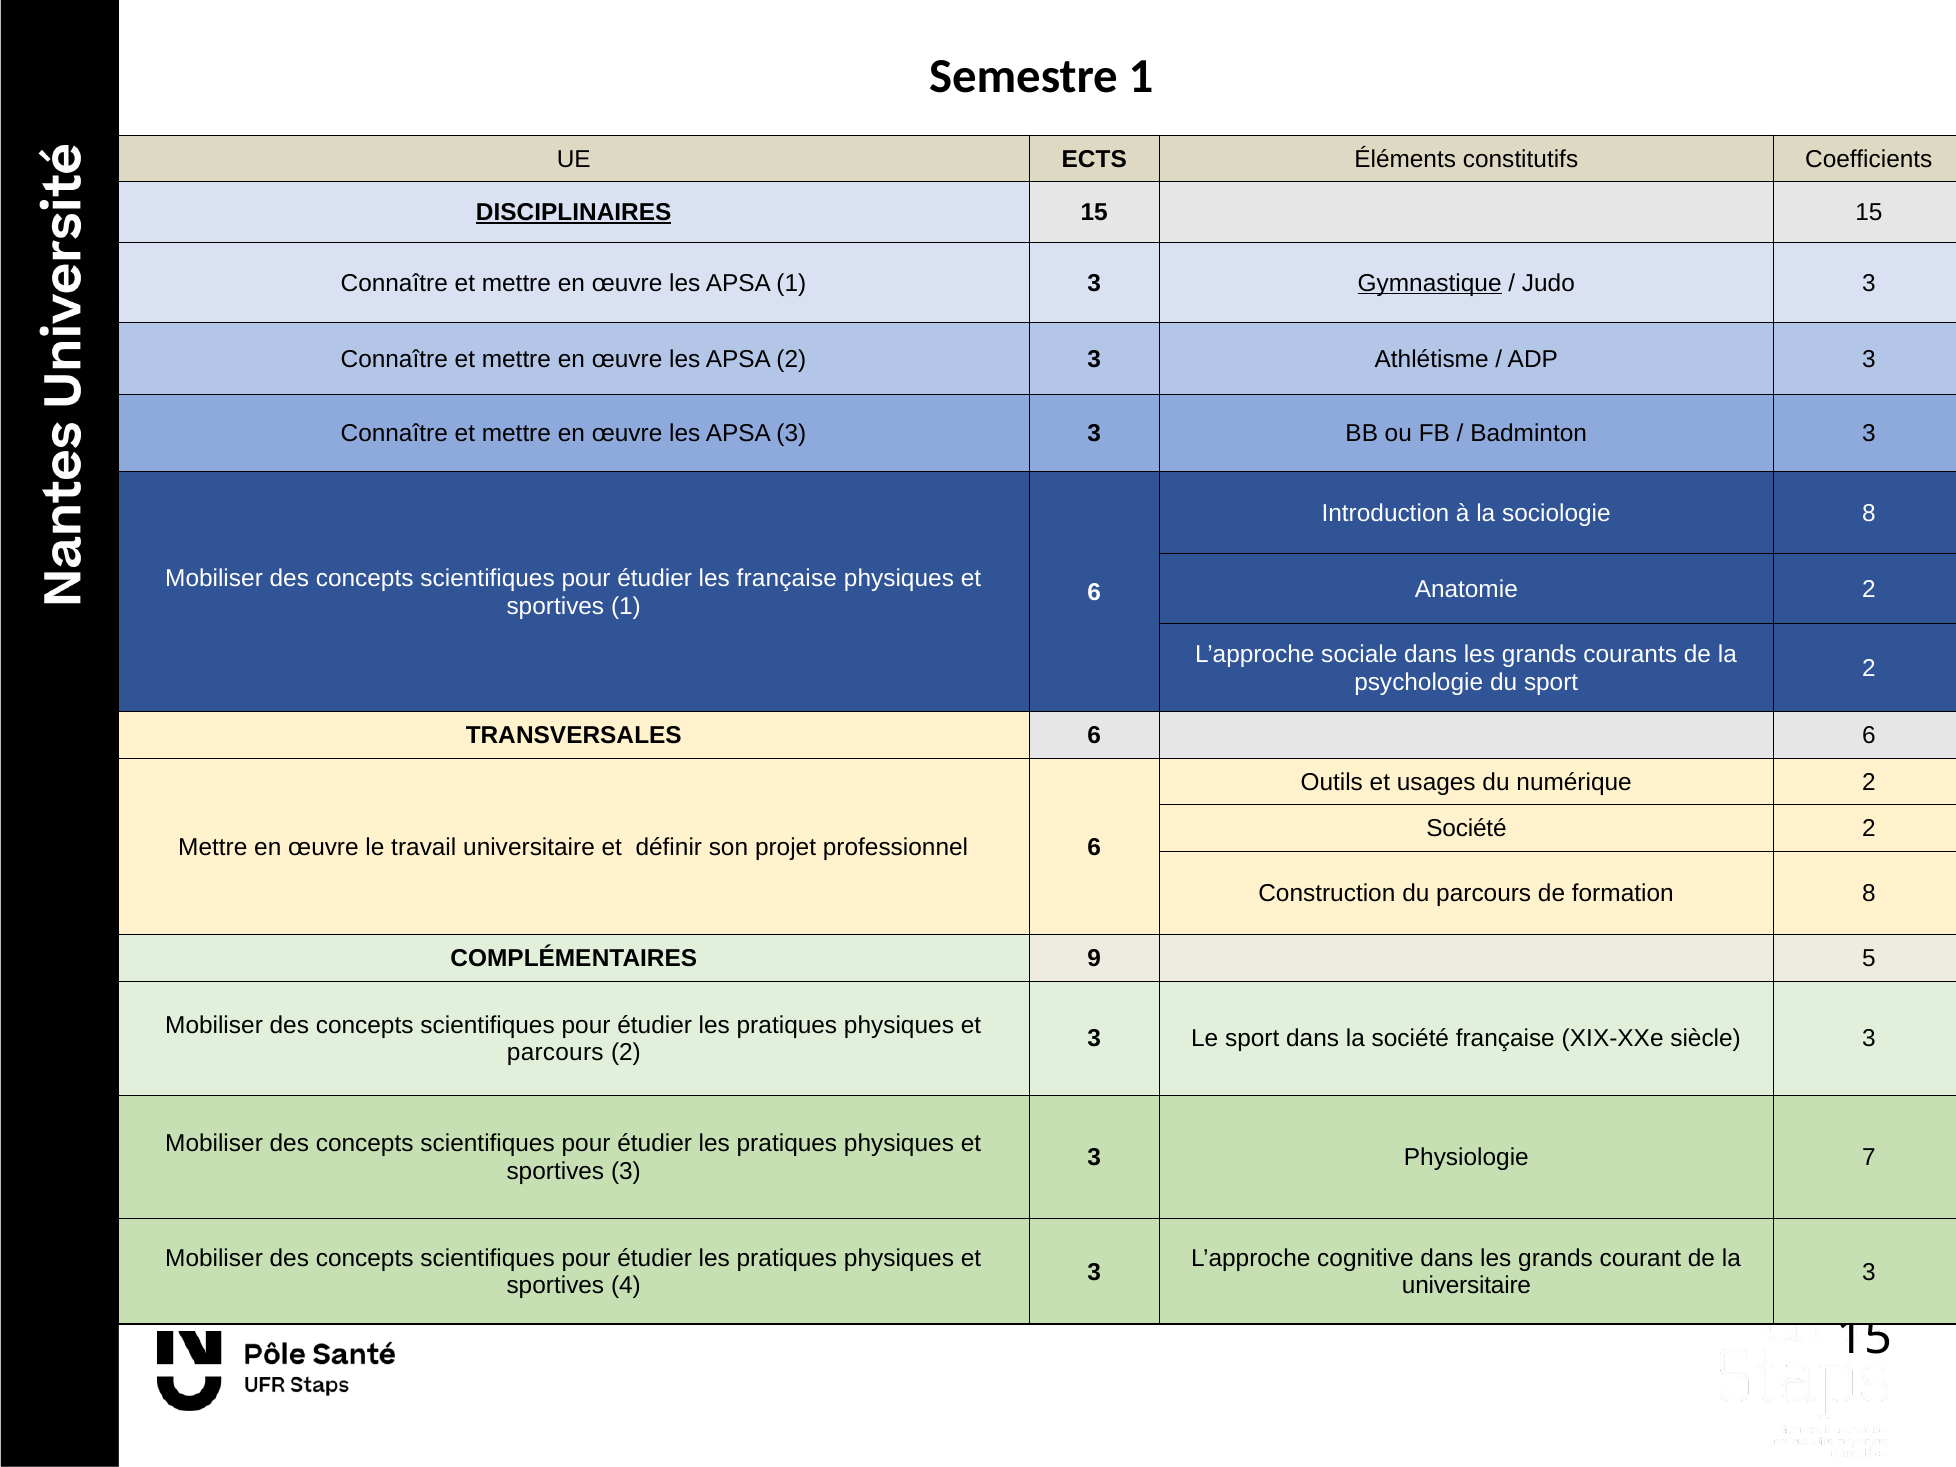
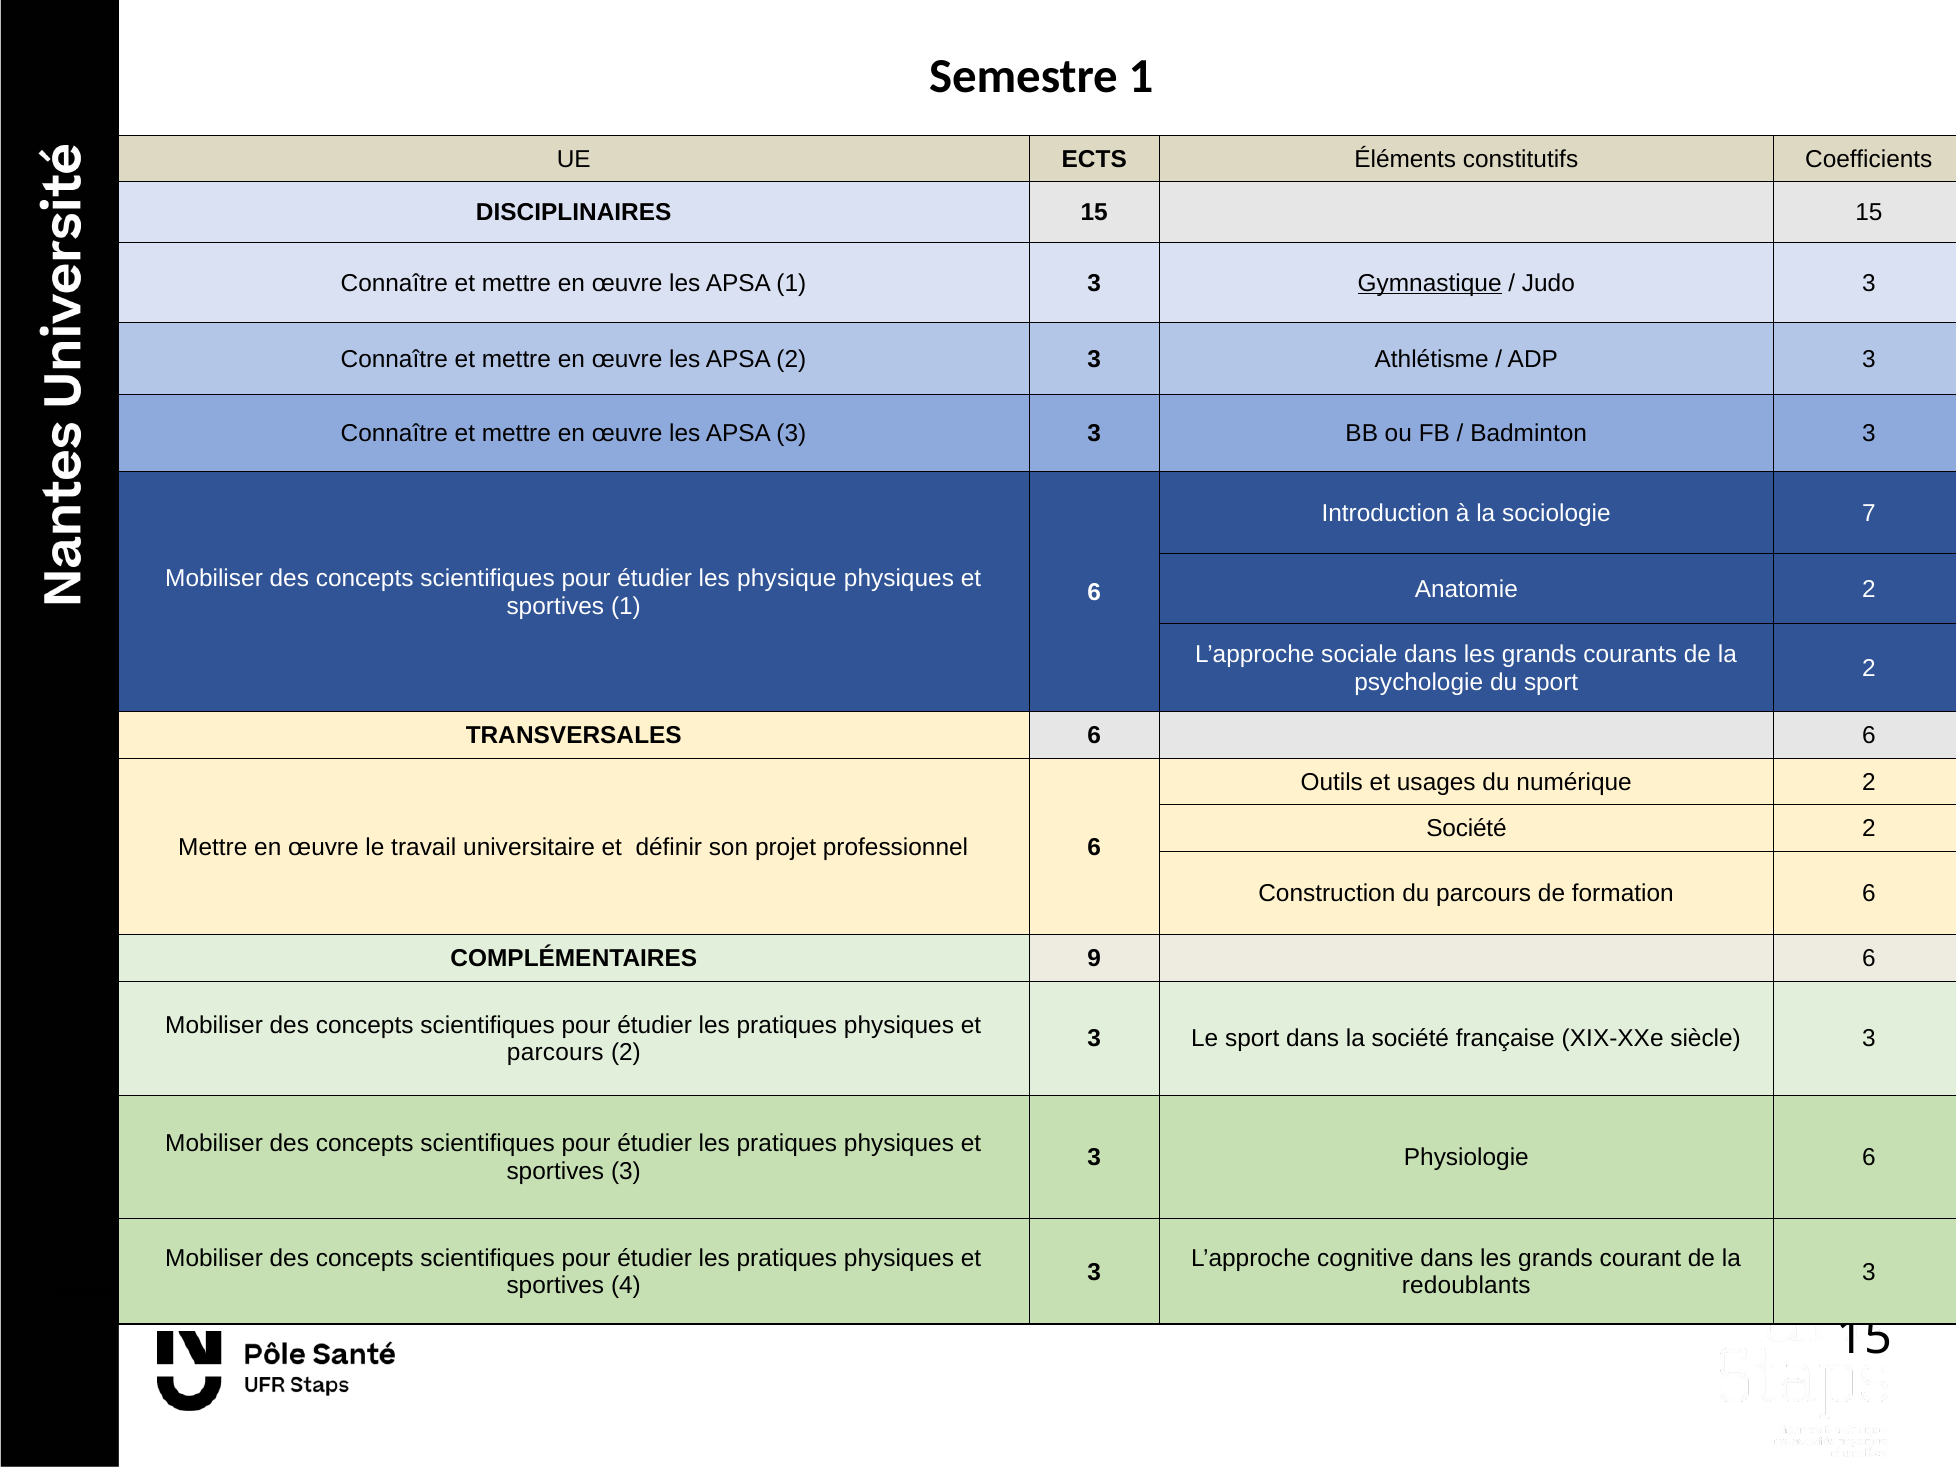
DISCIPLINAIRES underline: present -> none
sociologie 8: 8 -> 7
les française: française -> physique
formation 8: 8 -> 6
9 5: 5 -> 6
Physiologie 7: 7 -> 6
universitaire at (1466, 1286): universitaire -> redoublants
